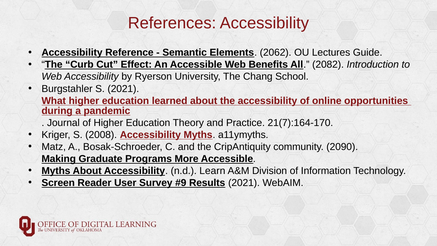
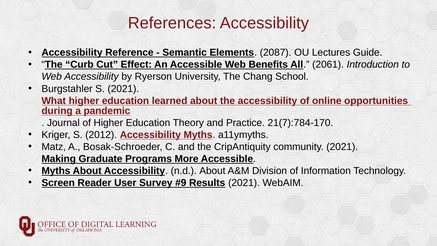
2062: 2062 -> 2087
2082: 2082 -> 2061
21(7):164-170: 21(7):164-170 -> 21(7):784-170
2008: 2008 -> 2012
community 2090: 2090 -> 2021
n.d Learn: Learn -> About
